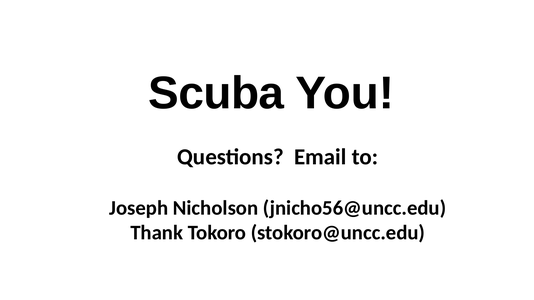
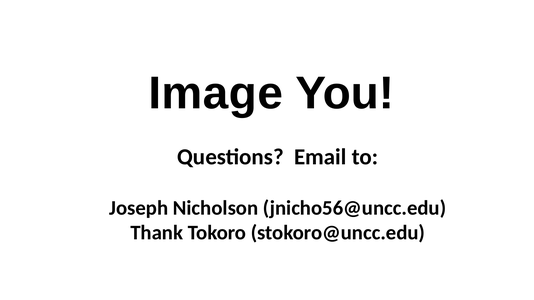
Scuba: Scuba -> Image
